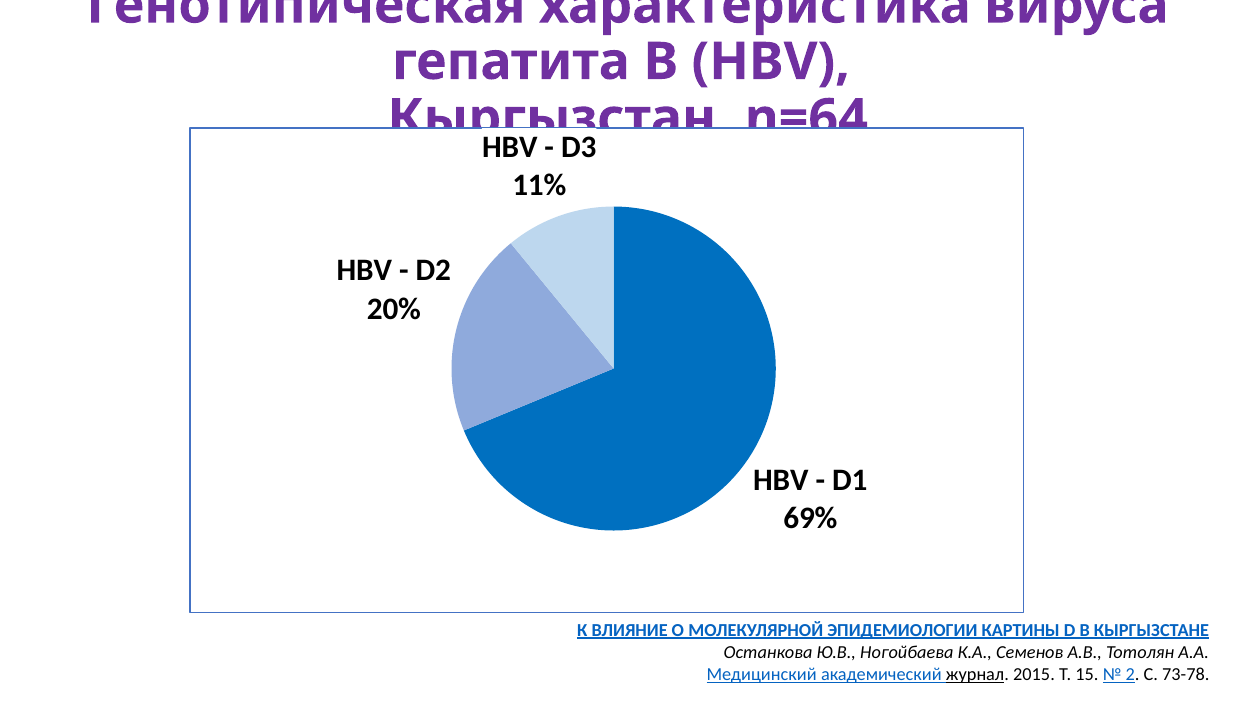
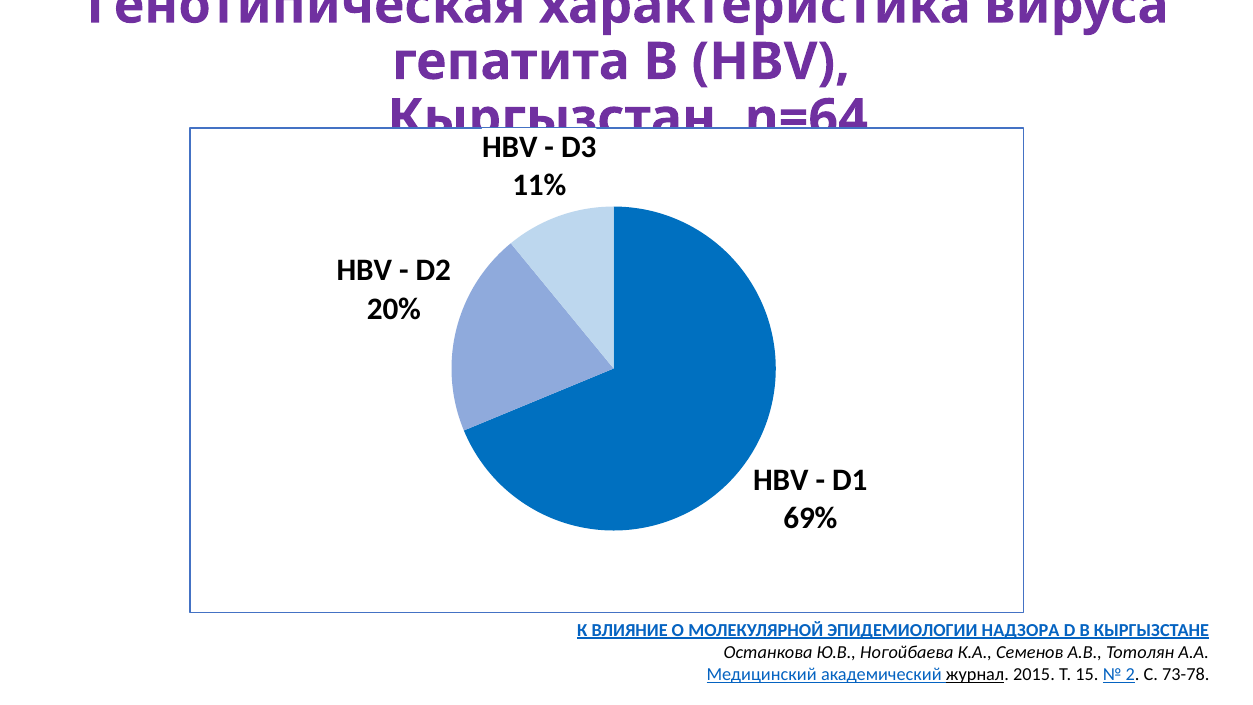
КАРТИНЫ: КАРТИНЫ -> НАДЗОРА
